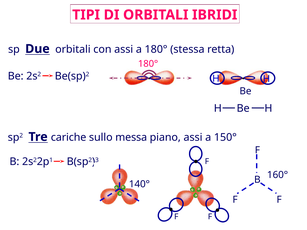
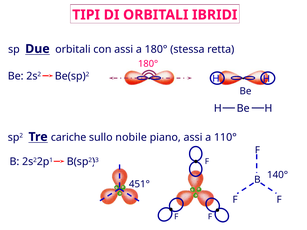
messa: messa -> nobile
150°: 150° -> 110°
160°: 160° -> 140°
140°: 140° -> 451°
